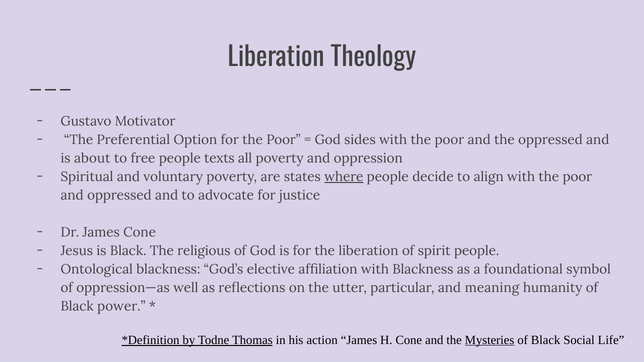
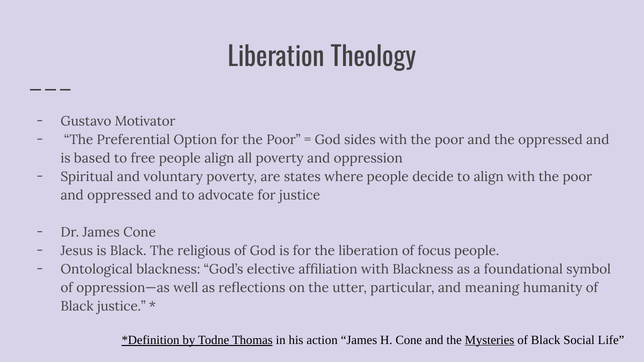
about: about -> based
people texts: texts -> align
where underline: present -> none
spirit: spirit -> focus
Black power: power -> justice
